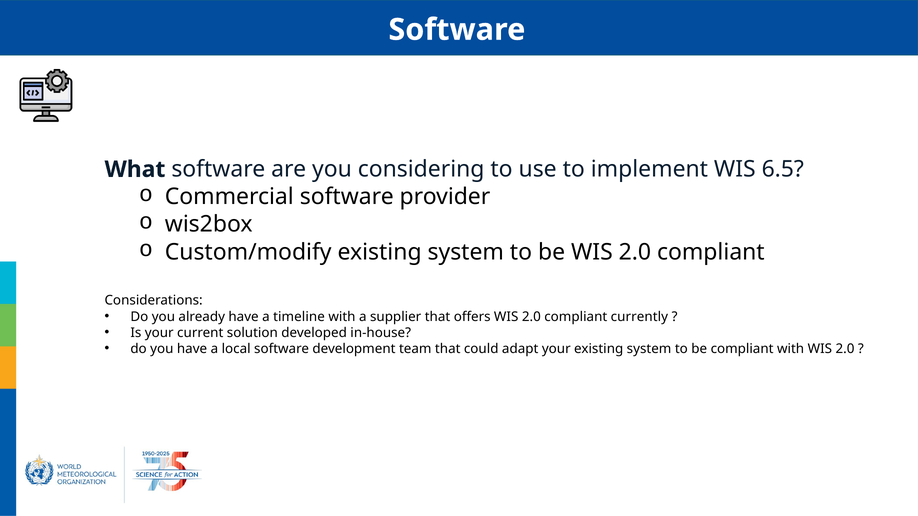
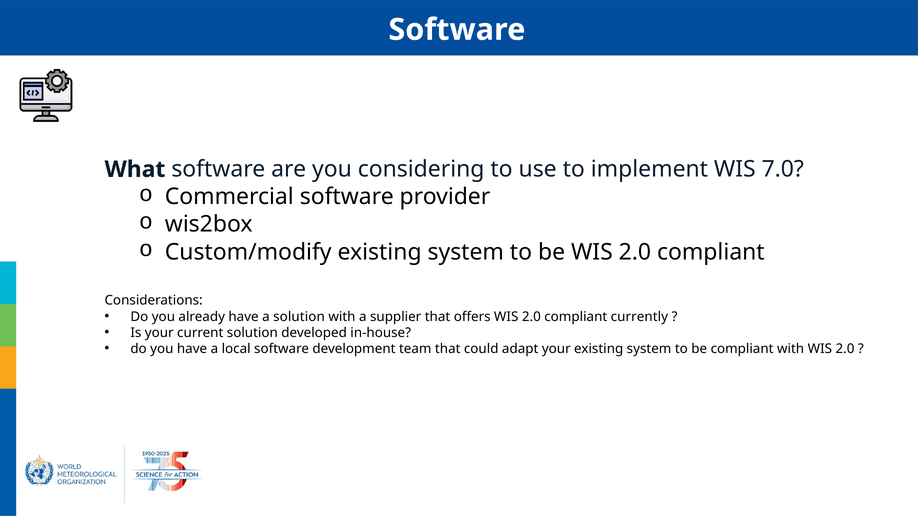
6.5: 6.5 -> 7.0
a timeline: timeline -> solution
